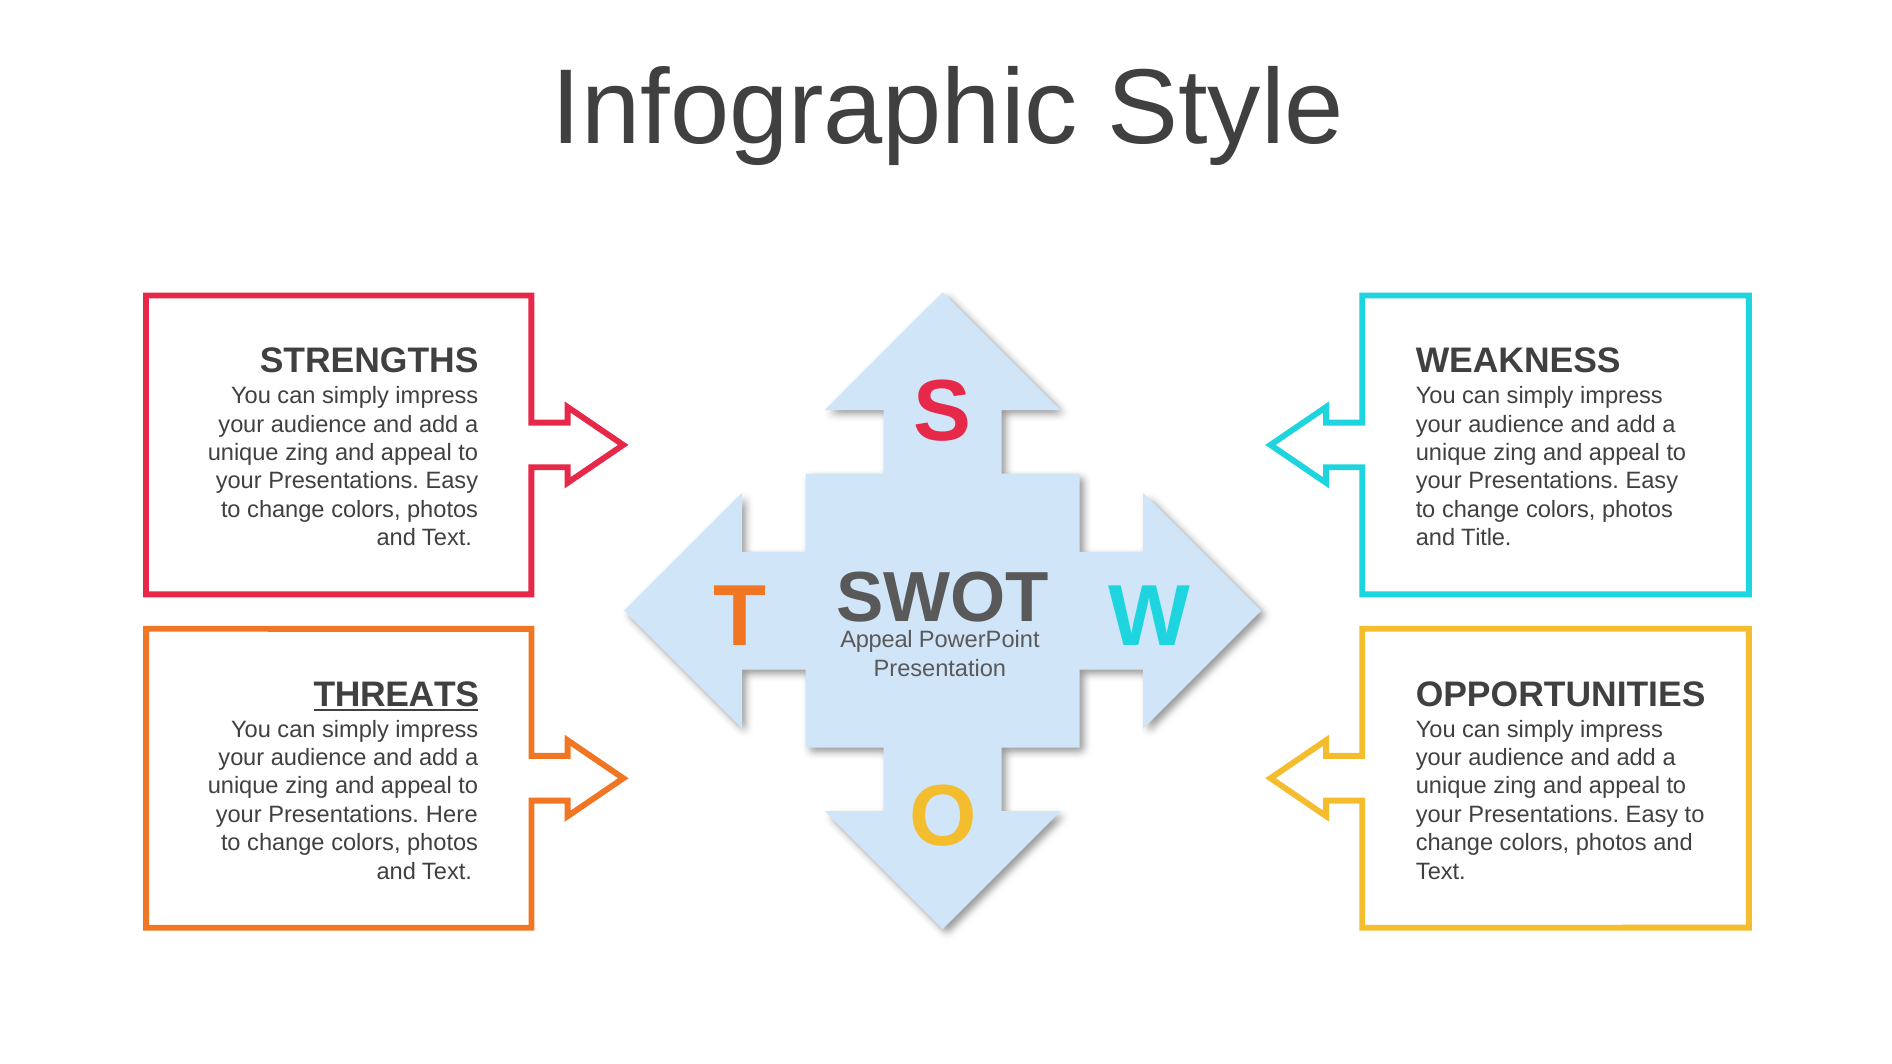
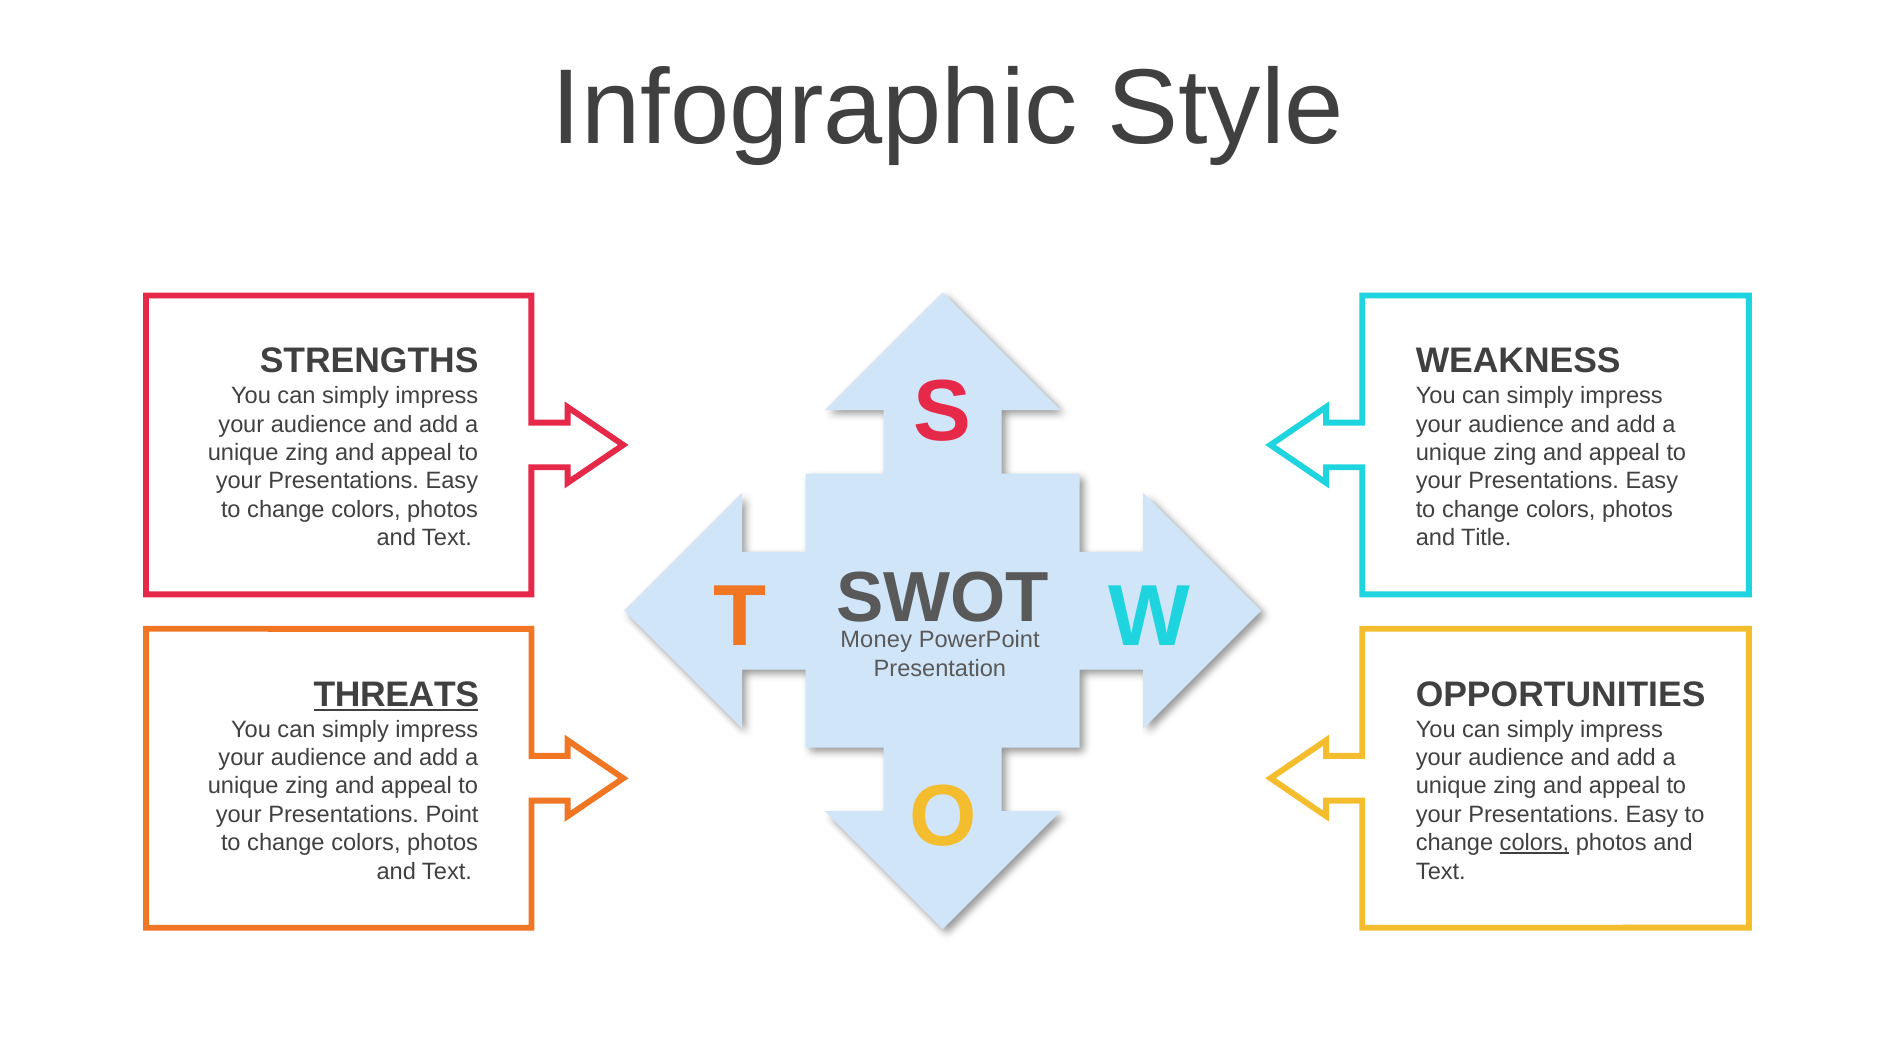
Appeal at (876, 640): Appeal -> Money
Here: Here -> Point
colors at (1534, 843) underline: none -> present
